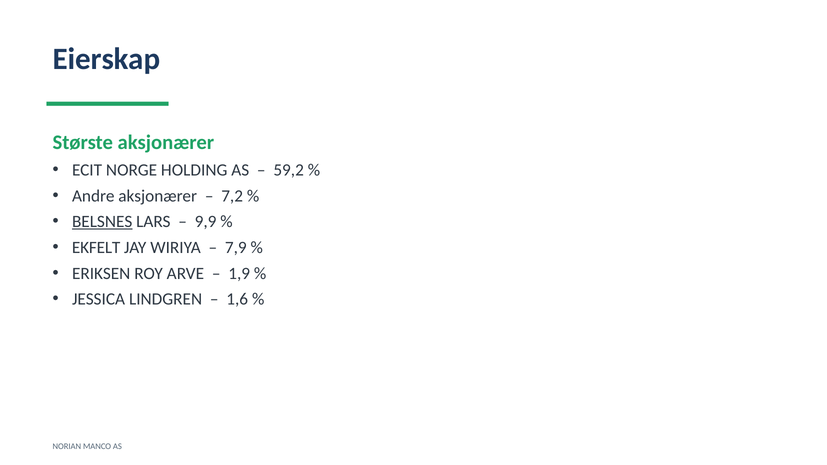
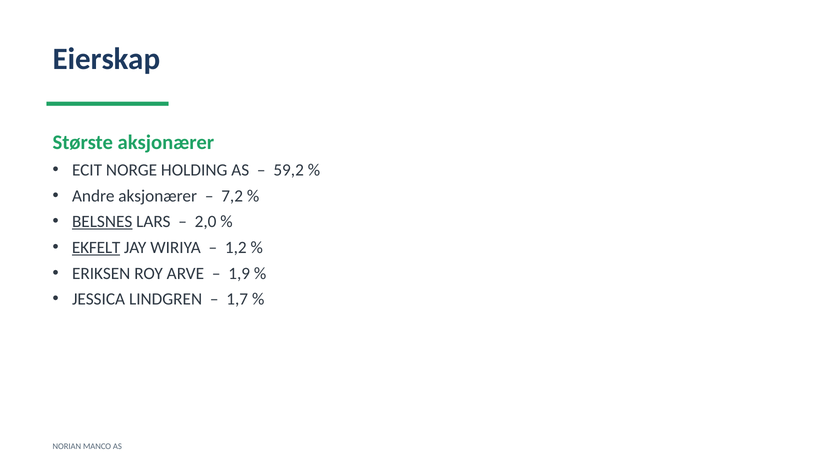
9,9: 9,9 -> 2,0
EKFELT underline: none -> present
7,9: 7,9 -> 1,2
1,6: 1,6 -> 1,7
